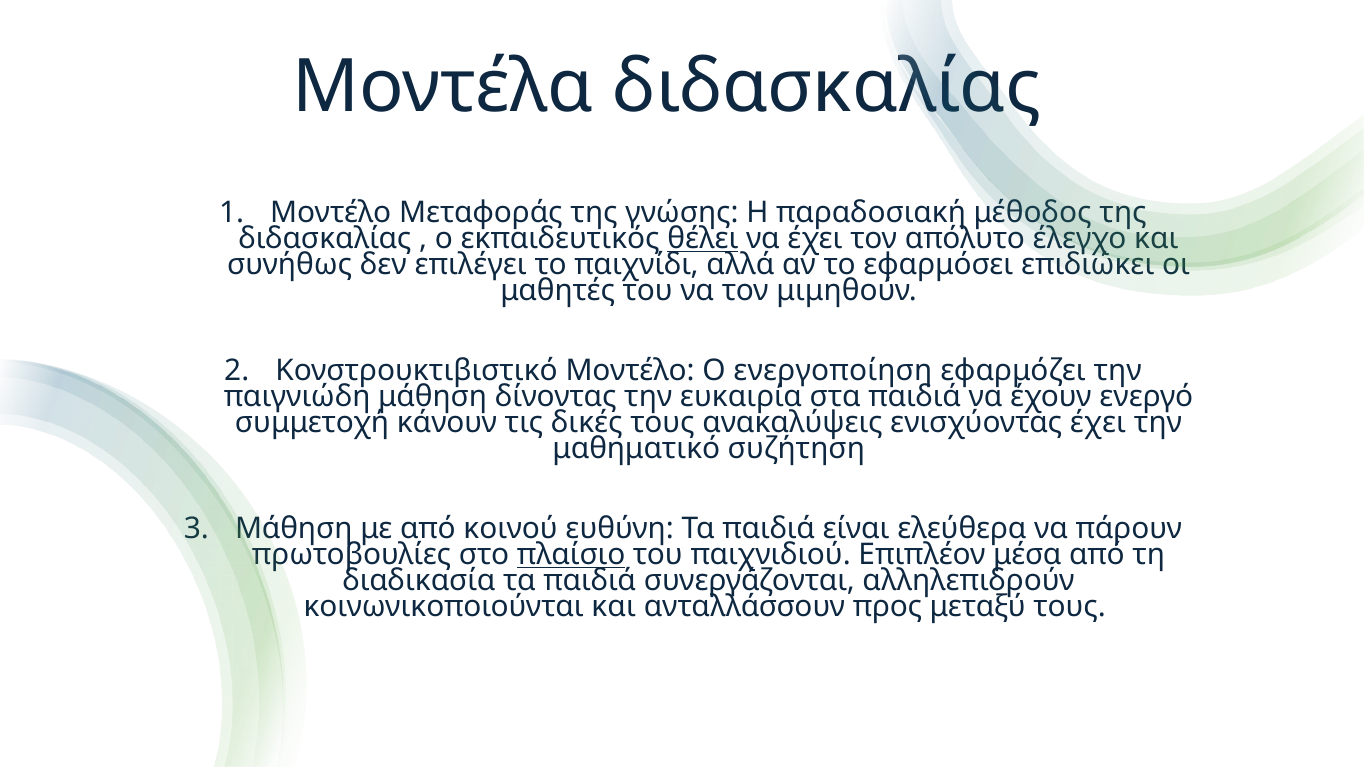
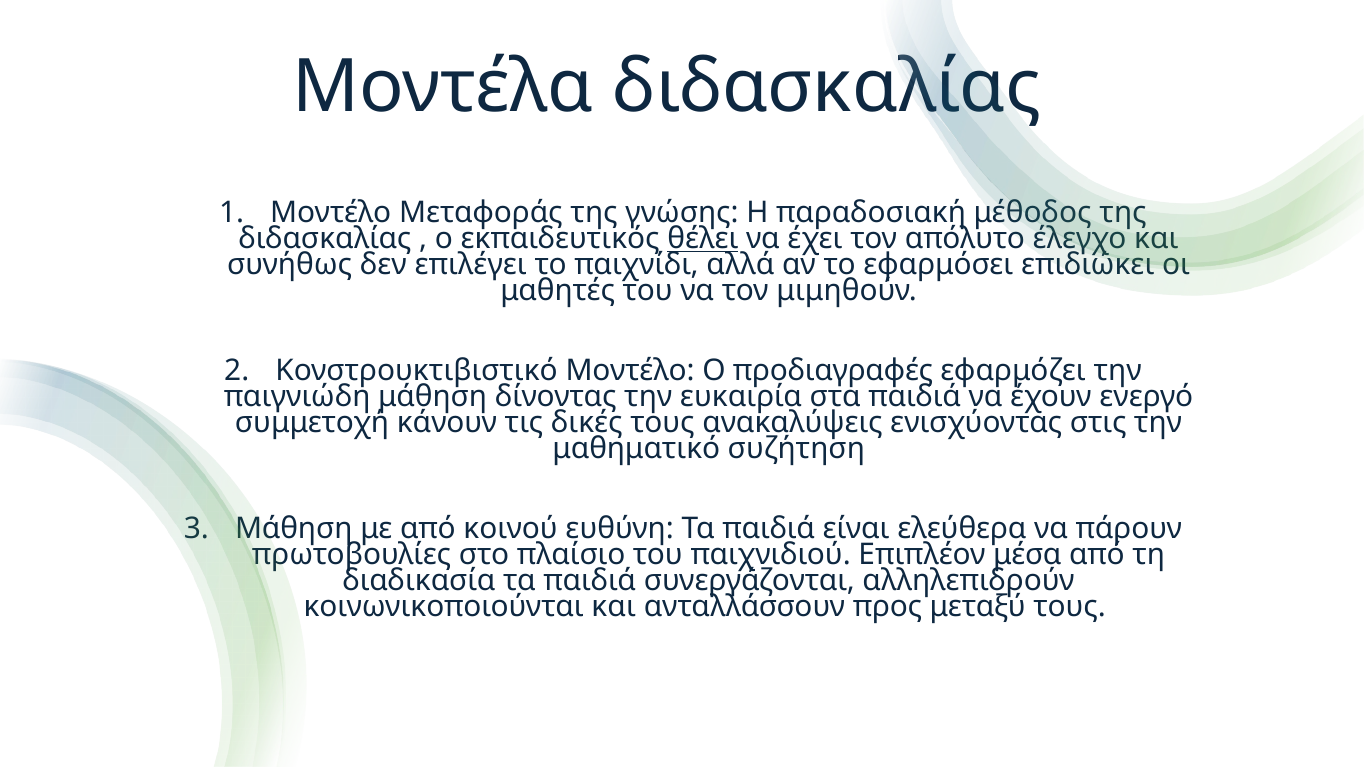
ενεργοποίηση: ενεργοποίηση -> προδιαγραφές
ενισχύοντας έχει: έχει -> στις
πλαίσιο underline: present -> none
